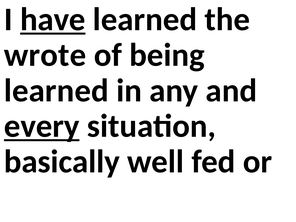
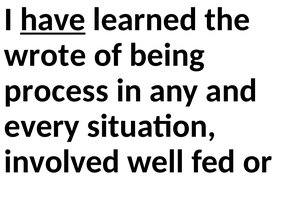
learned at (56, 91): learned -> process
every underline: present -> none
basically: basically -> involved
